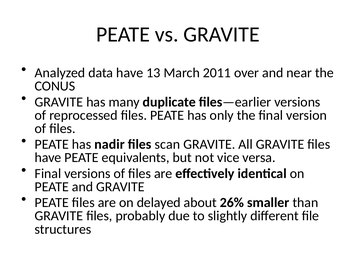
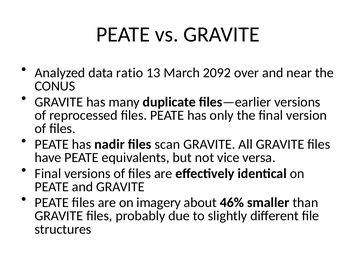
data have: have -> ratio
2011: 2011 -> 2092
delayed: delayed -> imagery
26%: 26% -> 46%
